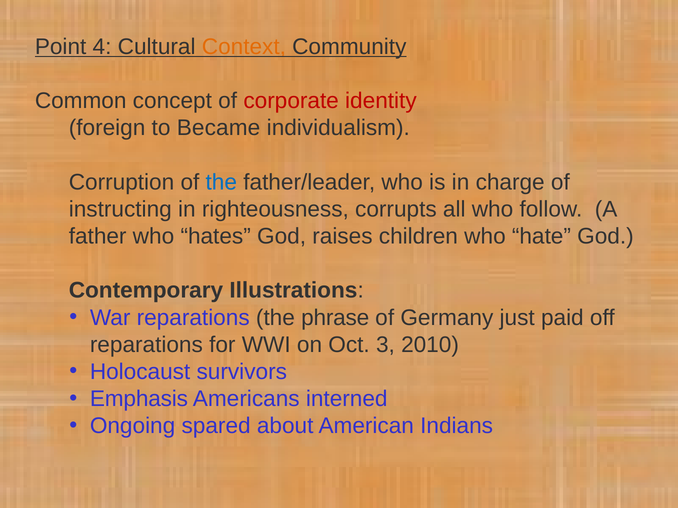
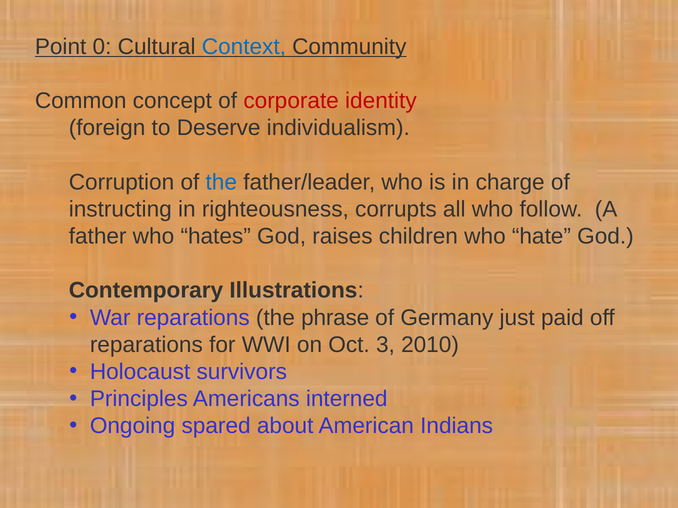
4: 4 -> 0
Context colour: orange -> blue
Became: Became -> Deserve
Emphasis: Emphasis -> Principles
